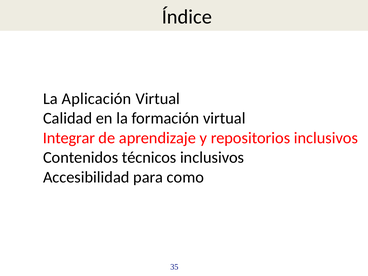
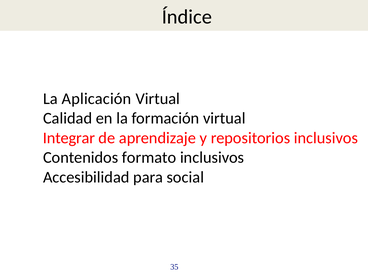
técnicos: técnicos -> formato
como: como -> social
